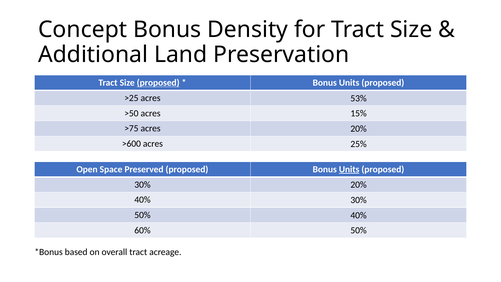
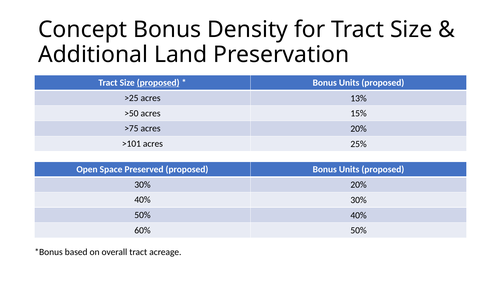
53%: 53% -> 13%
>600: >600 -> >101
Units at (349, 169) underline: present -> none
